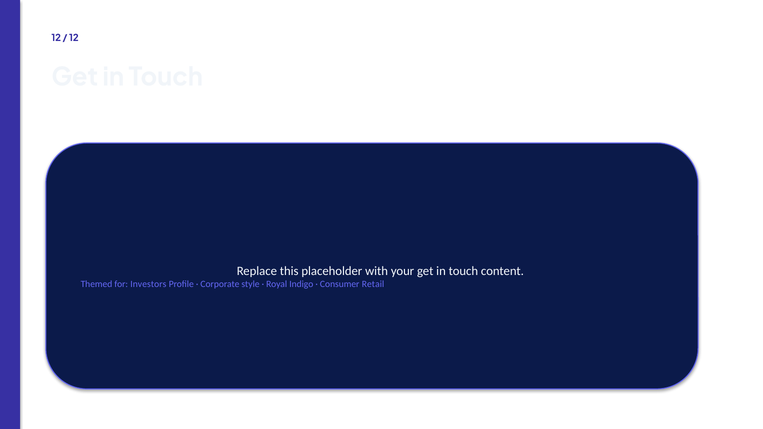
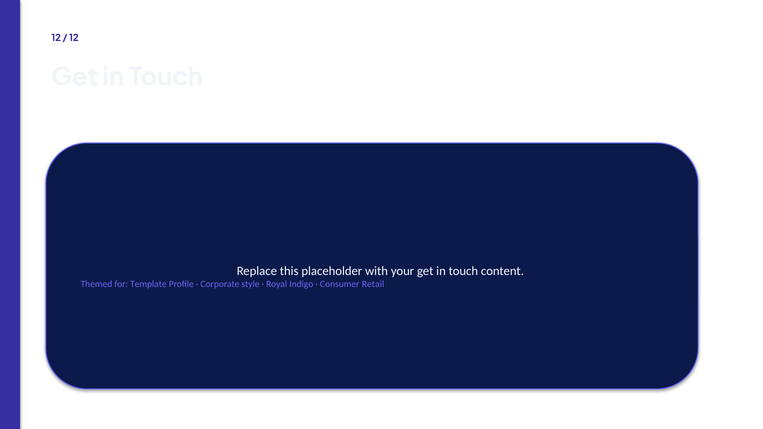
Investors: Investors -> Template
